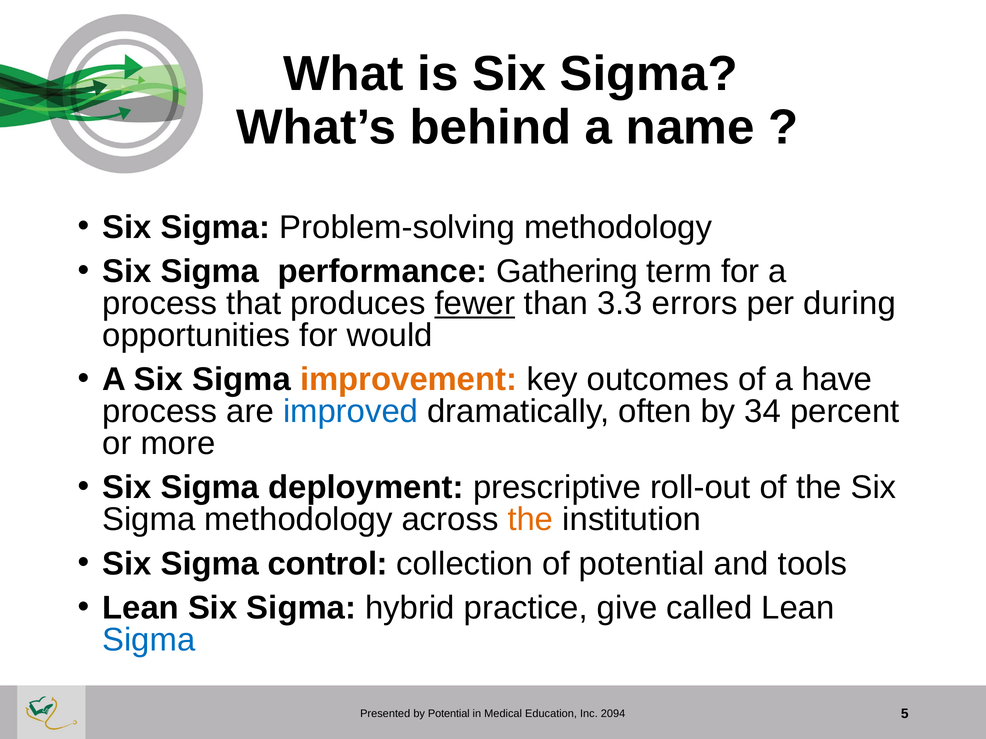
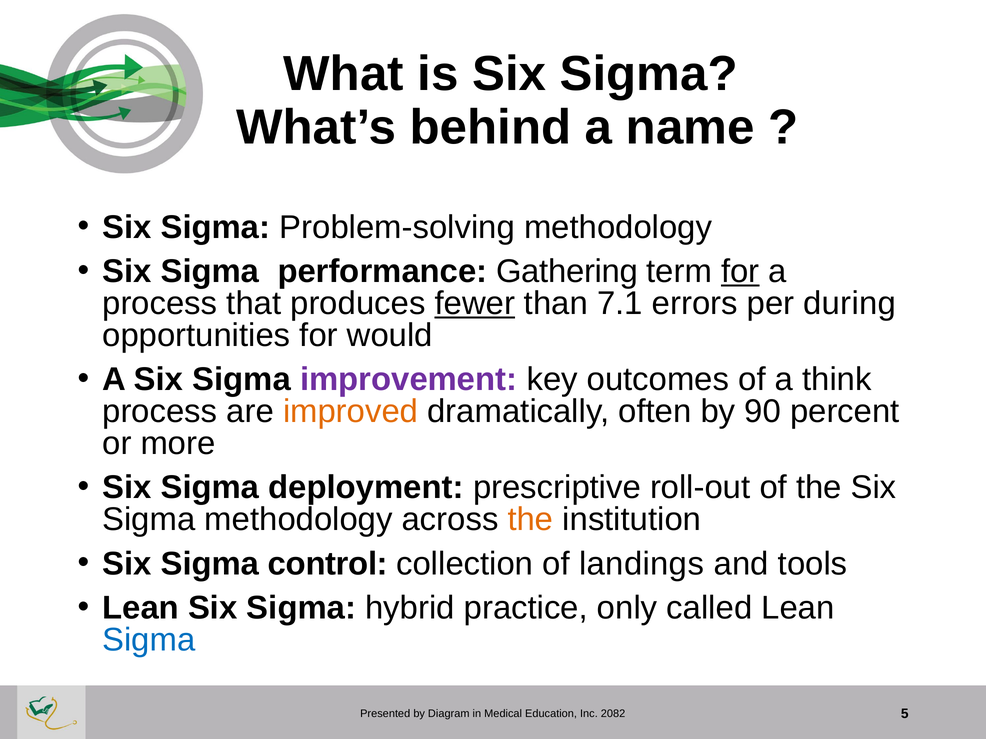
for at (740, 272) underline: none -> present
3.3: 3.3 -> 7.1
improvement colour: orange -> purple
have: have -> think
improved colour: blue -> orange
34: 34 -> 90
of potential: potential -> landings
give: give -> only
by Potential: Potential -> Diagram
2094: 2094 -> 2082
